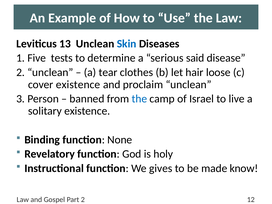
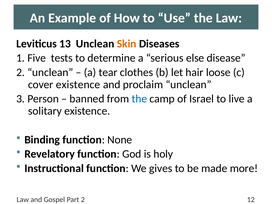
Skin colour: blue -> orange
said: said -> else
know: know -> more
